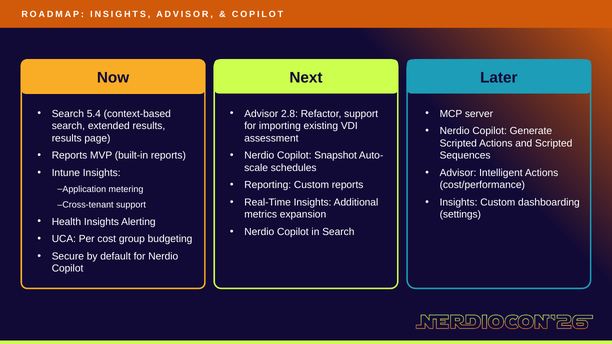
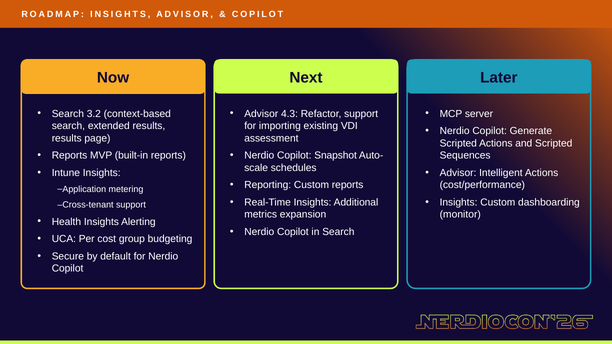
5.4: 5.4 -> 3.2
2.8: 2.8 -> 4.3
settings: settings -> monitor
